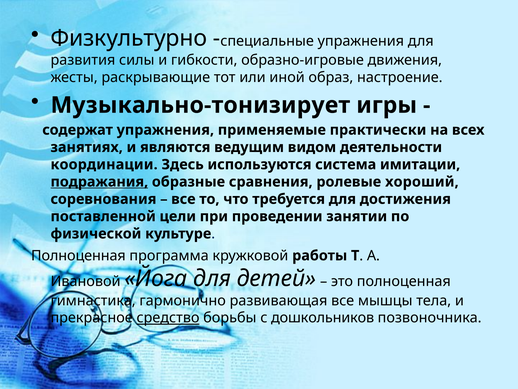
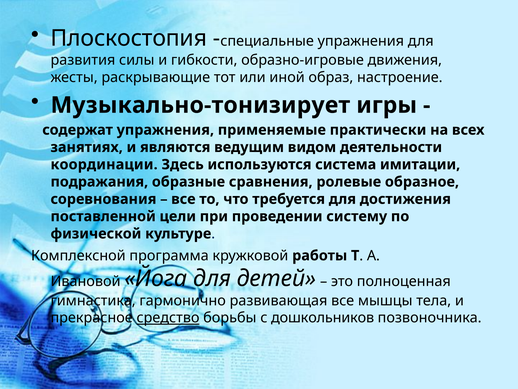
Физкультурно: Физкультурно -> Плоскостопия
подражания underline: present -> none
хороший: хороший -> образное
занятии: занятии -> систему
Полноценная at (78, 255): Полноценная -> Комплексной
